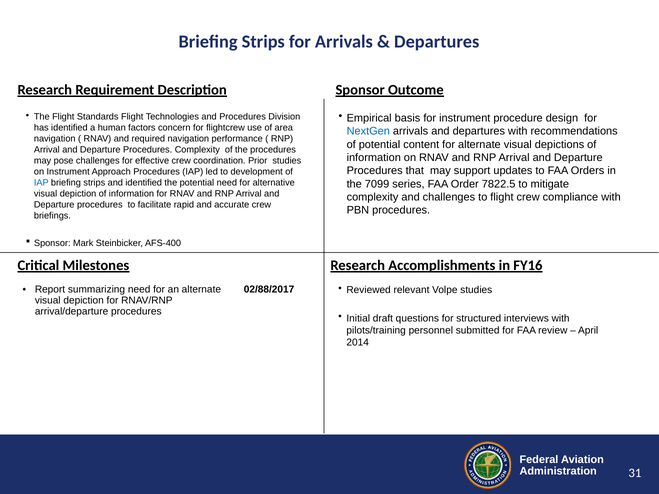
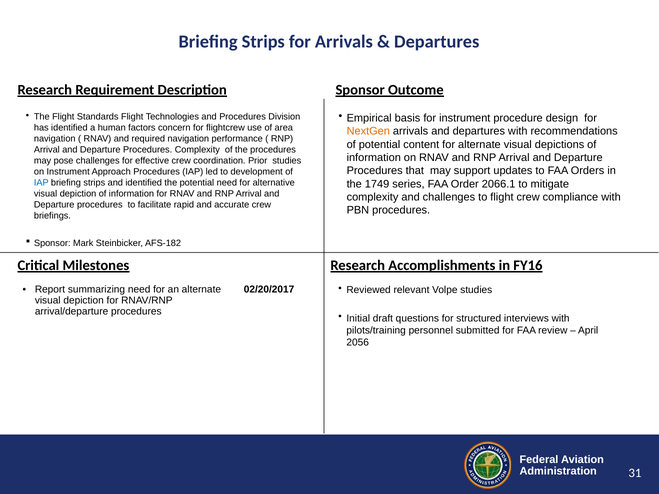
NextGen colour: blue -> orange
7099: 7099 -> 1749
7822.5: 7822.5 -> 2066.1
AFS-400: AFS-400 -> AFS-182
02/88/2017: 02/88/2017 -> 02/20/2017
2014: 2014 -> 2056
